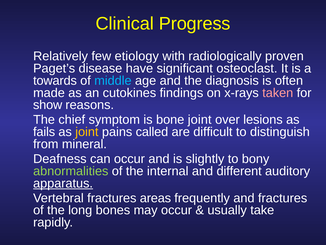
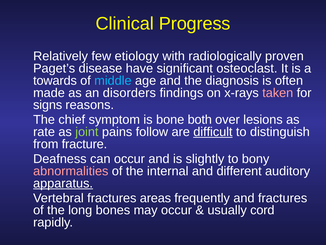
cutokines: cutokines -> disorders
show: show -> signs
bone joint: joint -> both
fails: fails -> rate
joint at (87, 132) colour: yellow -> light green
called: called -> follow
difficult underline: none -> present
mineral: mineral -> fracture
abnormalities colour: light green -> pink
take: take -> cord
